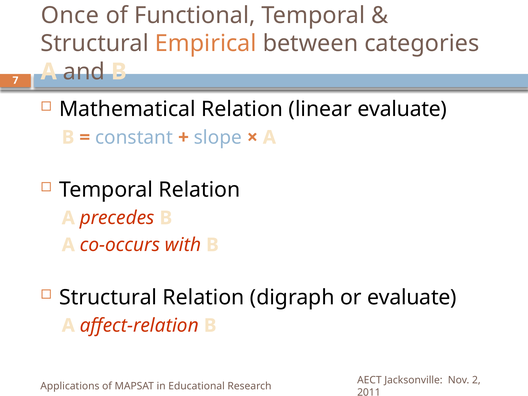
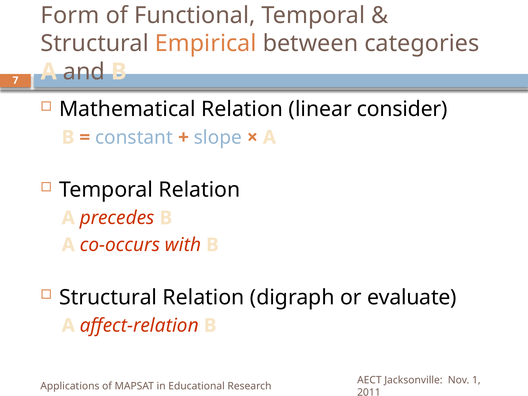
Once: Once -> Form
linear evaluate: evaluate -> consider
2: 2 -> 1
